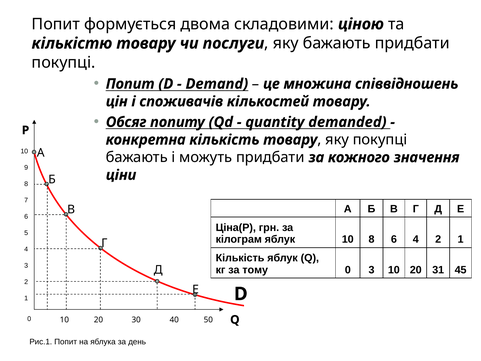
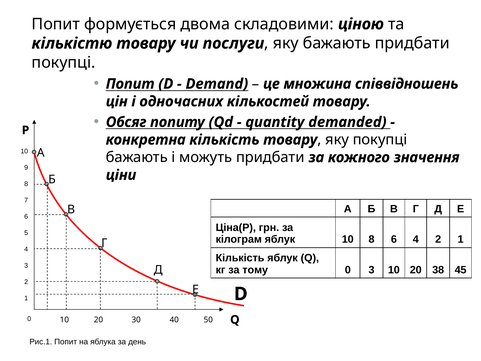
споживачів: споживачів -> одночасних
31: 31 -> 38
